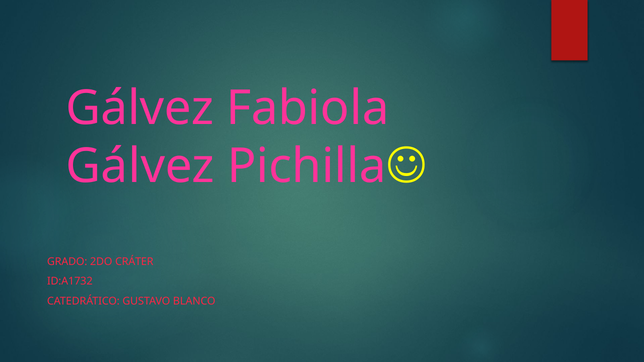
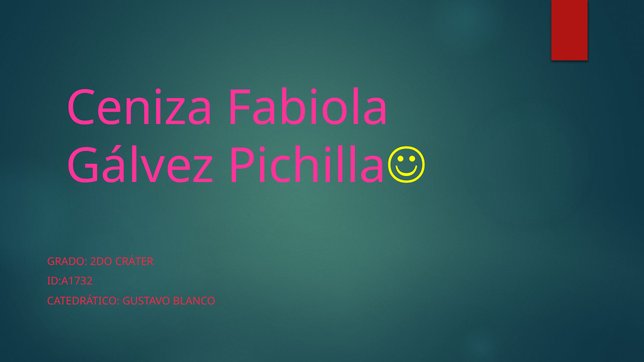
Gálvez at (140, 108): Gálvez -> Ceniza
